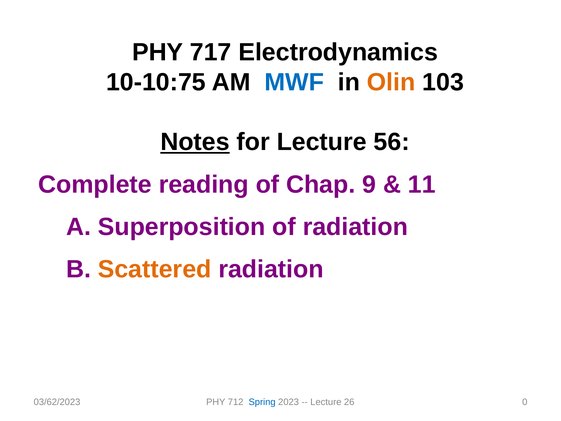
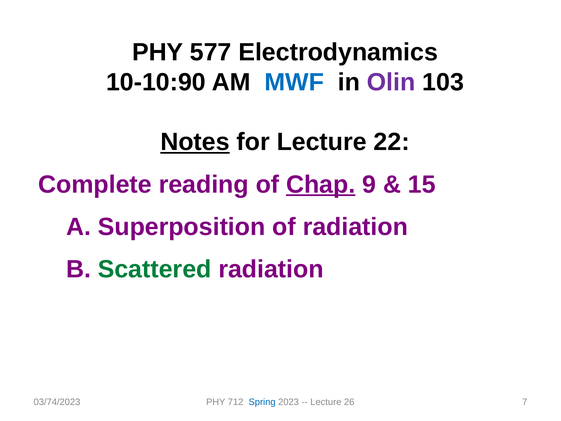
717: 717 -> 577
10-10:75: 10-10:75 -> 10-10:90
Olin colour: orange -> purple
56: 56 -> 22
Chap underline: none -> present
11: 11 -> 15
Scattered colour: orange -> green
03/62/2023: 03/62/2023 -> 03/74/2023
0: 0 -> 7
